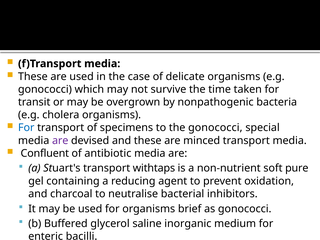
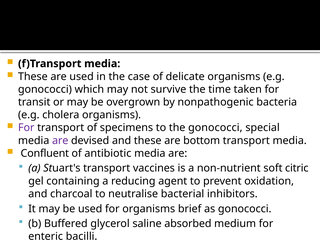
For at (26, 128) colour: blue -> purple
minced: minced -> bottom
withtaps: withtaps -> vaccines
pure: pure -> citric
inorganic: inorganic -> absorbed
